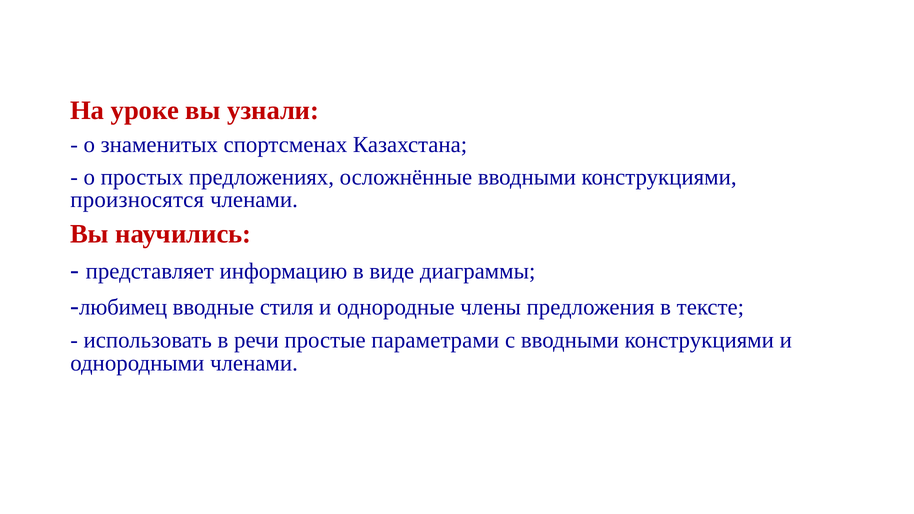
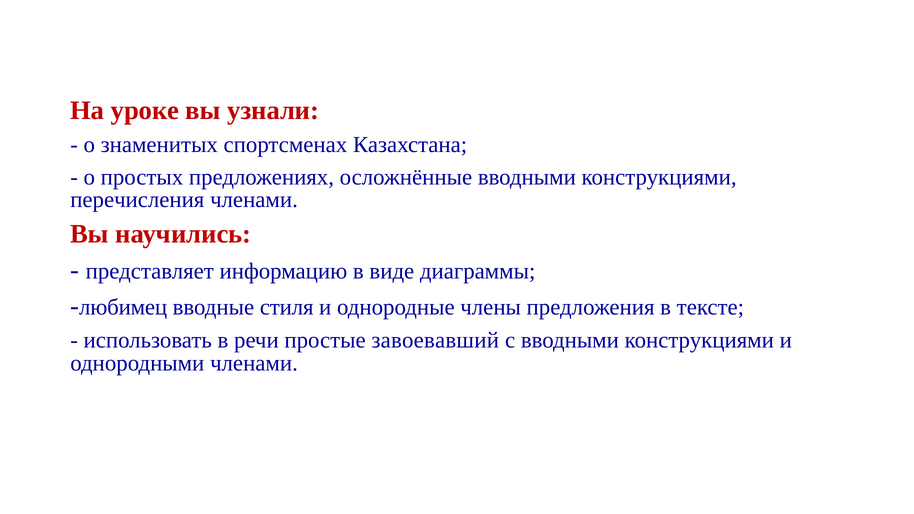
произносятся: произносятся -> перечисления
параметрами: параметрами -> завоевавший
